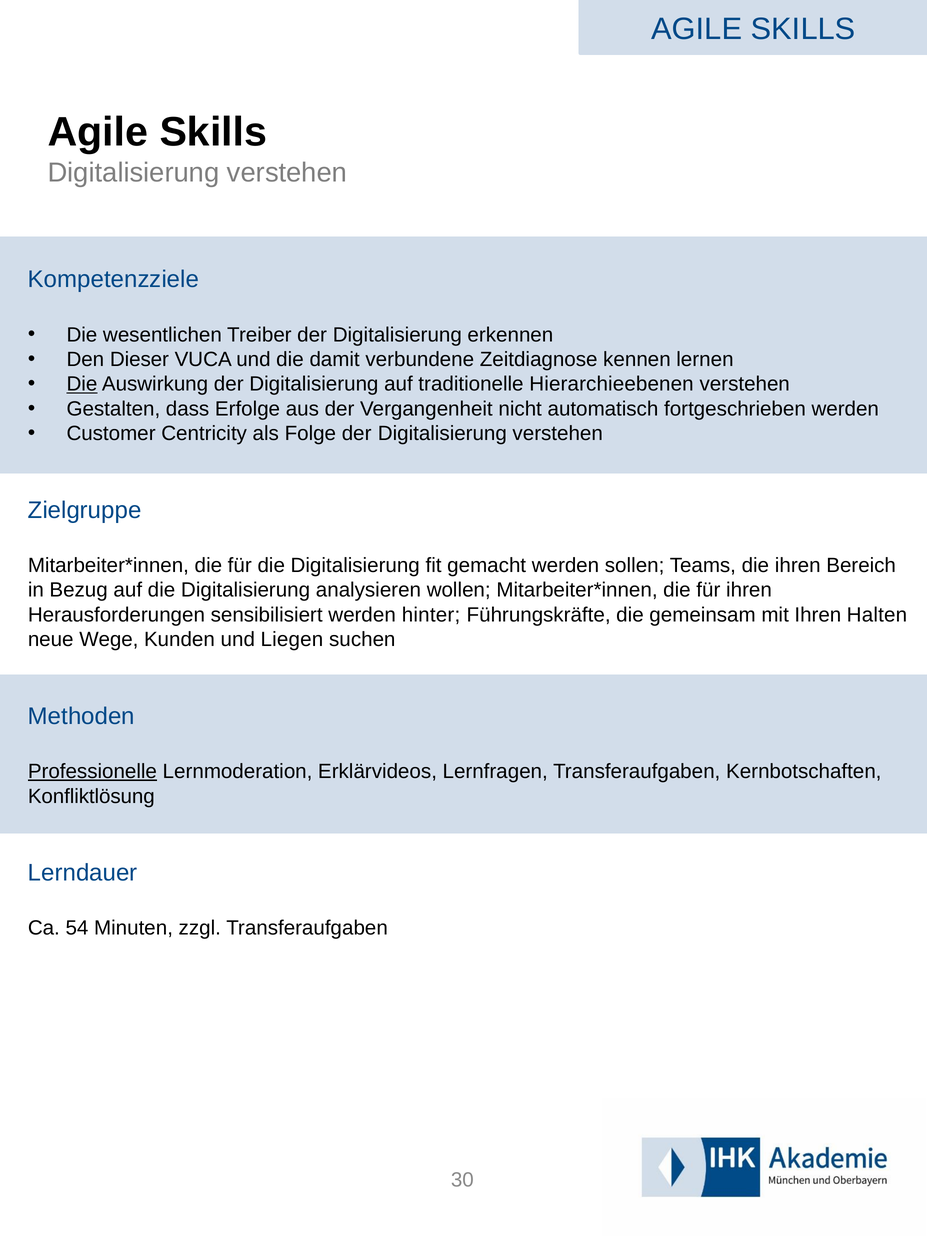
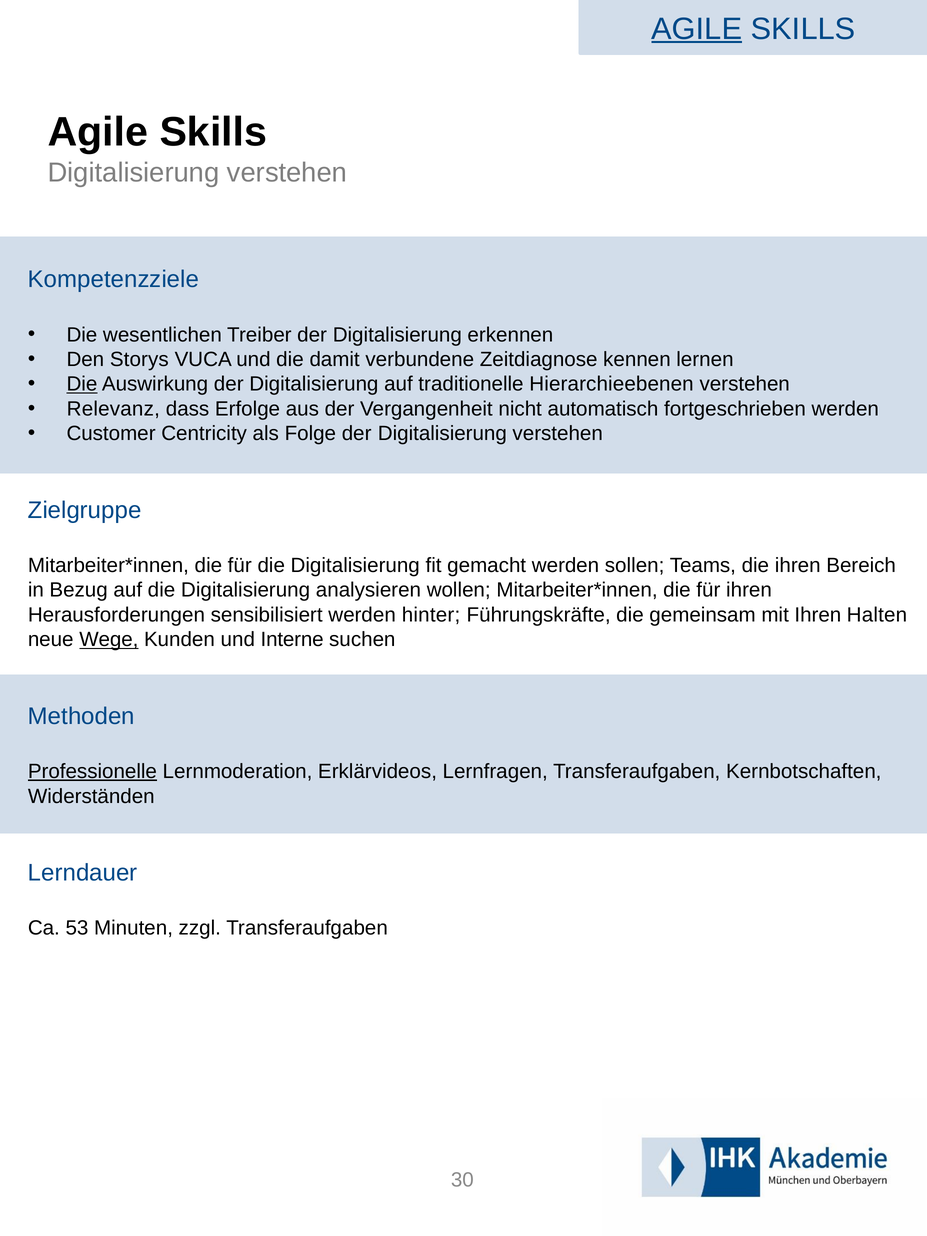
AGILE at (697, 29) underline: none -> present
Dieser: Dieser -> Storys
Gestalten: Gestalten -> Relevanz
Wege underline: none -> present
Liegen: Liegen -> Interne
Konfliktlösung: Konfliktlösung -> Widerständen
54: 54 -> 53
